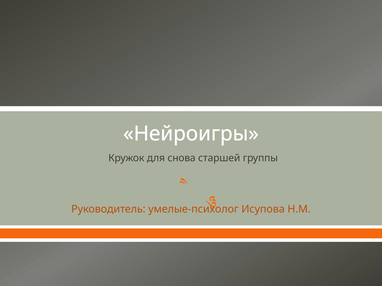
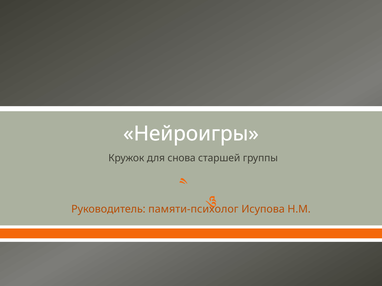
умелые-психолог: умелые-психолог -> памяти-психолог
